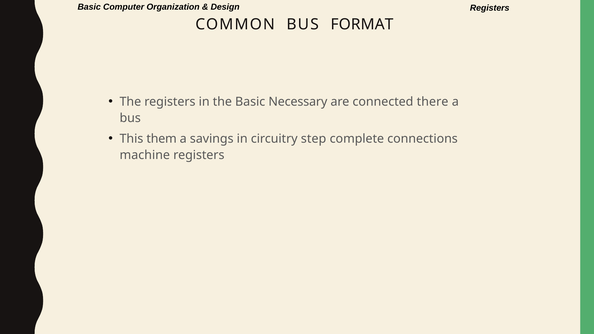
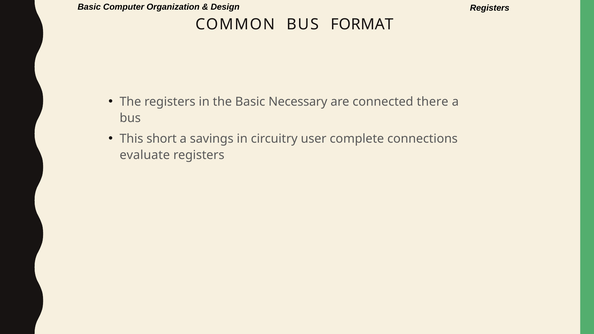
them: them -> short
step: step -> user
machine: machine -> evaluate
